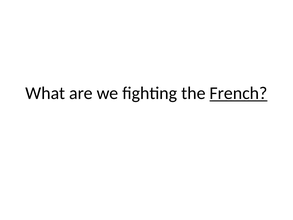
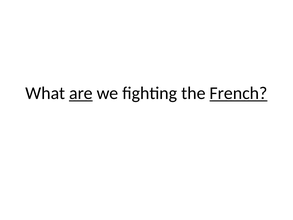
are underline: none -> present
